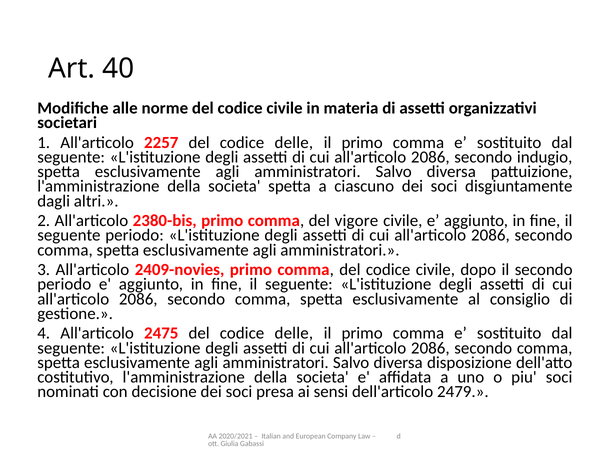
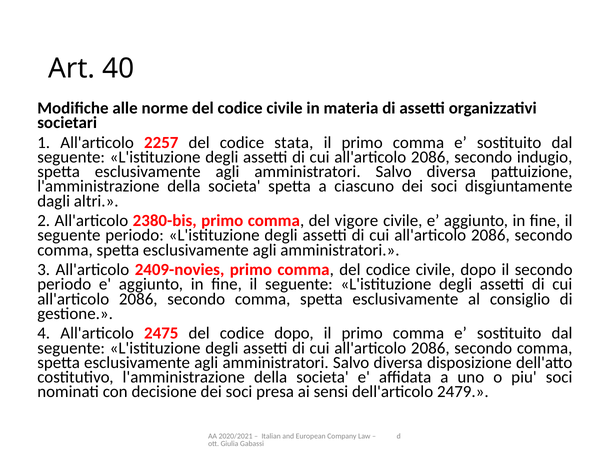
2257 del codice delle: delle -> stata
2475 del codice delle: delle -> dopo
